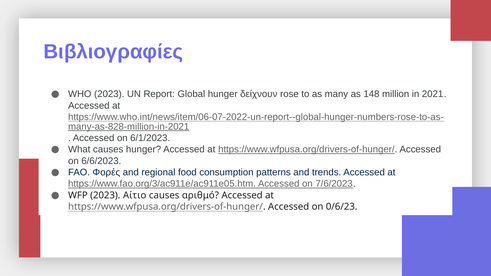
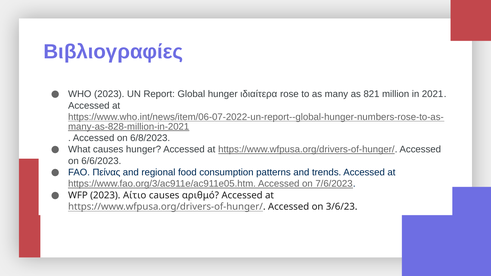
δείχνουν: δείχνουν -> ιδιαίτερα
148: 148 -> 821
6/1/2023: 6/1/2023 -> 6/8/2023
Φορές: Φορές -> Πείνας
0/6/23: 0/6/23 -> 3/6/23
